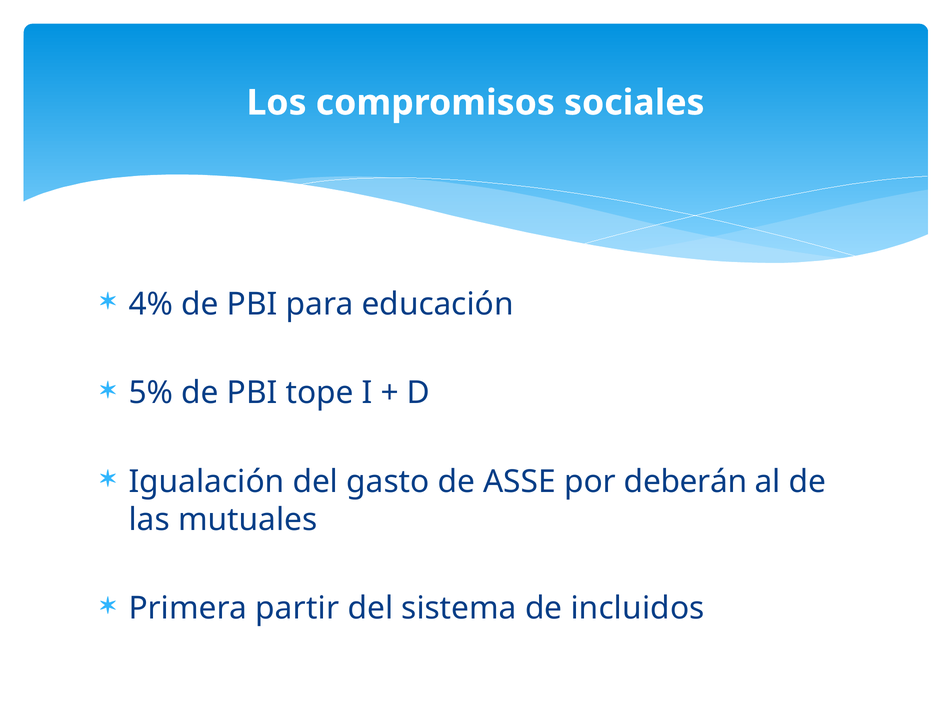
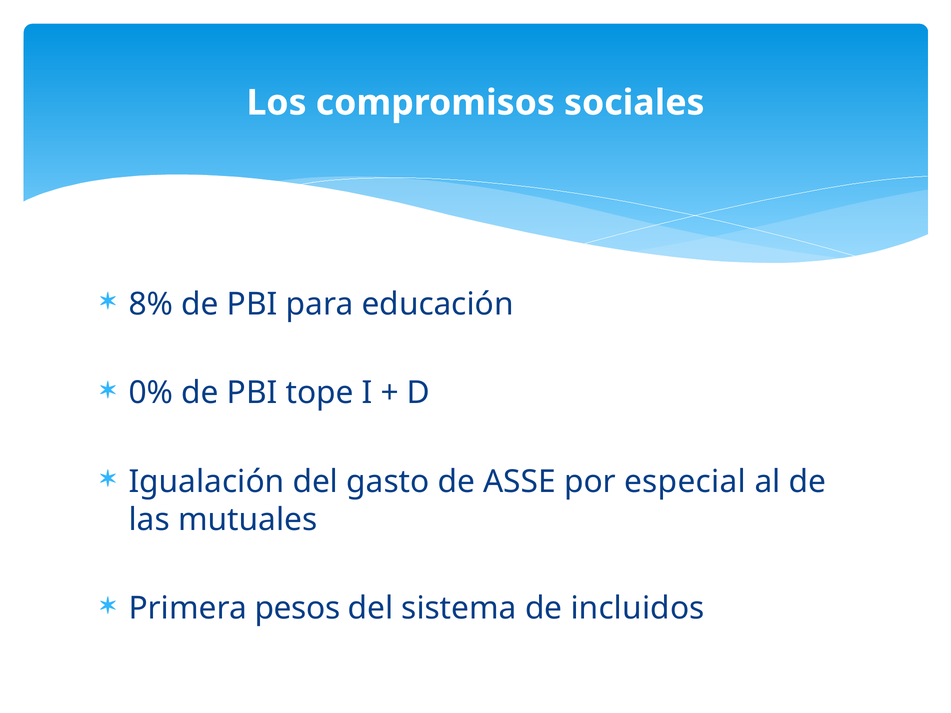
4%: 4% -> 8%
5%: 5% -> 0%
deberán: deberán -> especial
partir: partir -> pesos
